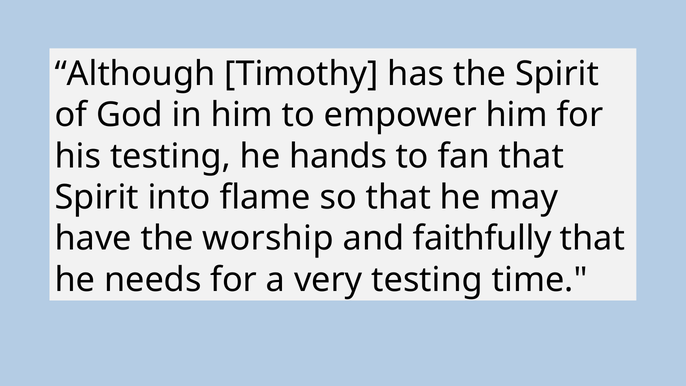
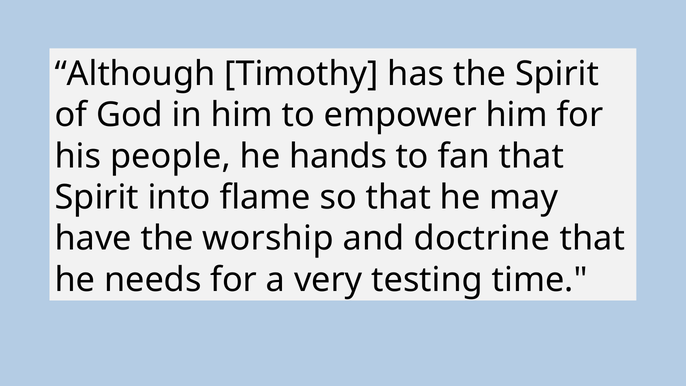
his testing: testing -> people
faithfully: faithfully -> doctrine
